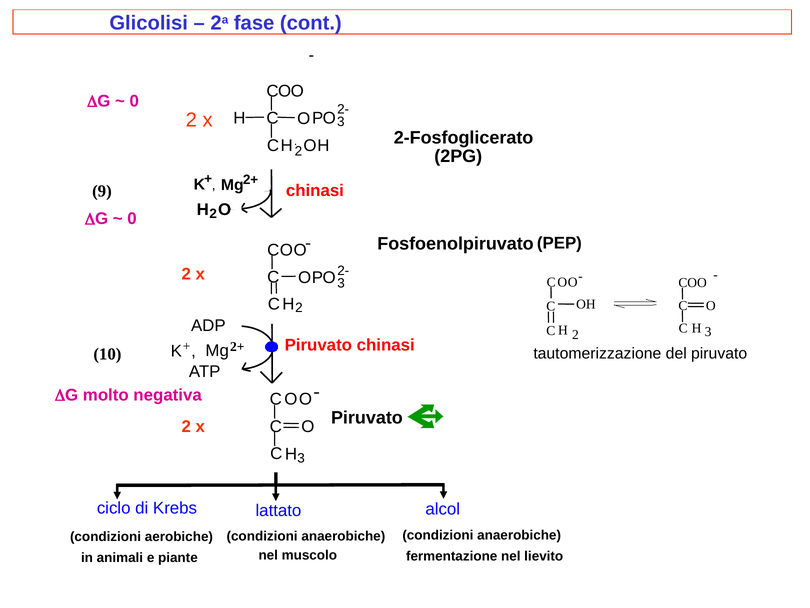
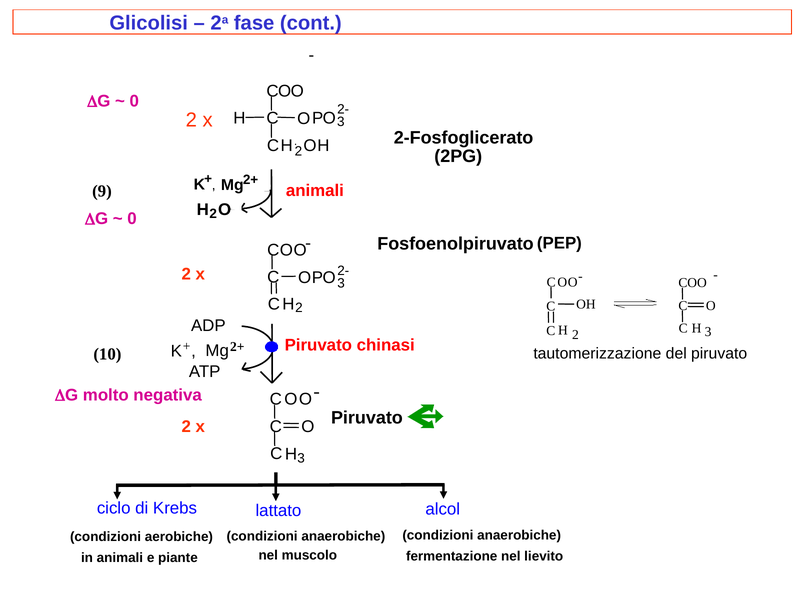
chinasi at (315, 190): chinasi -> animali
